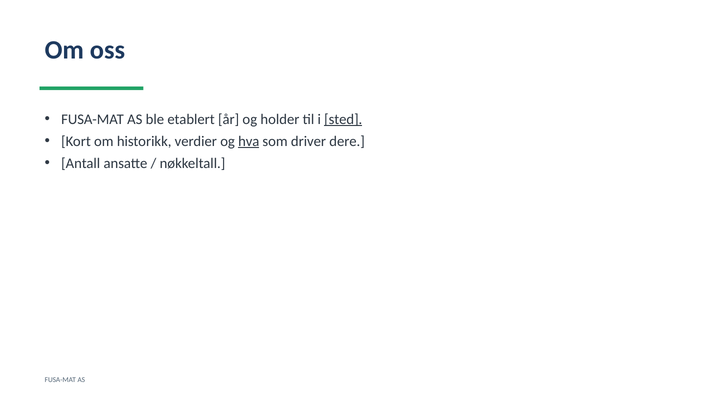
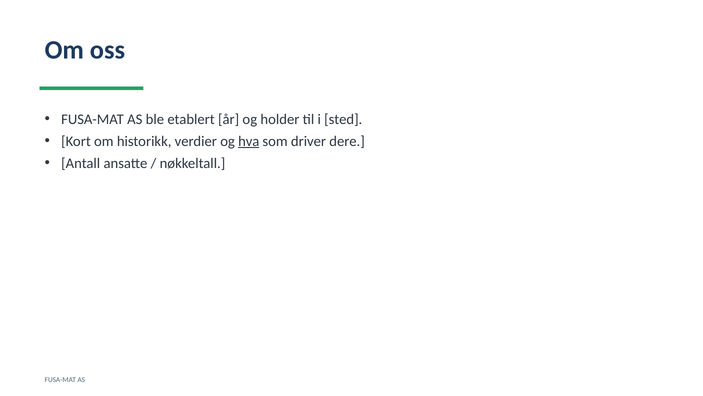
sted underline: present -> none
